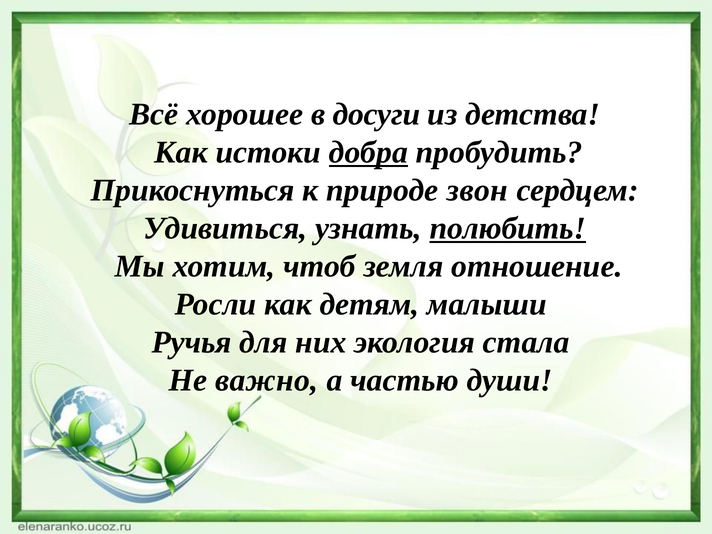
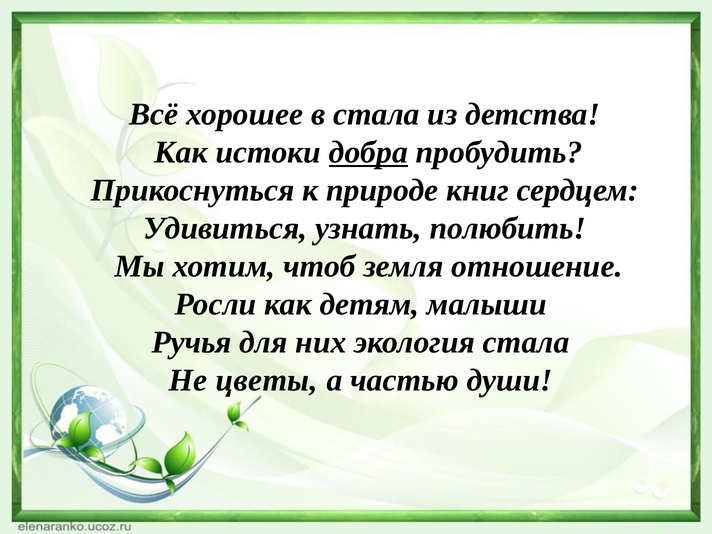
в досуги: досуги -> стала
звон: звон -> книг
полюбить underline: present -> none
важно: важно -> цветы
